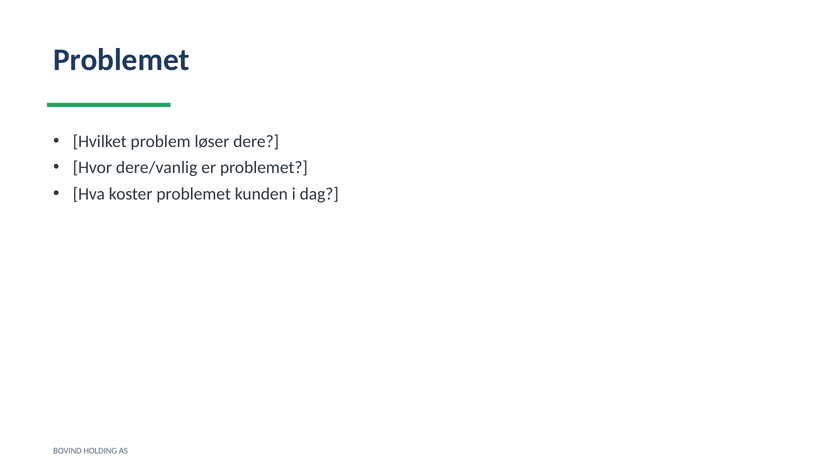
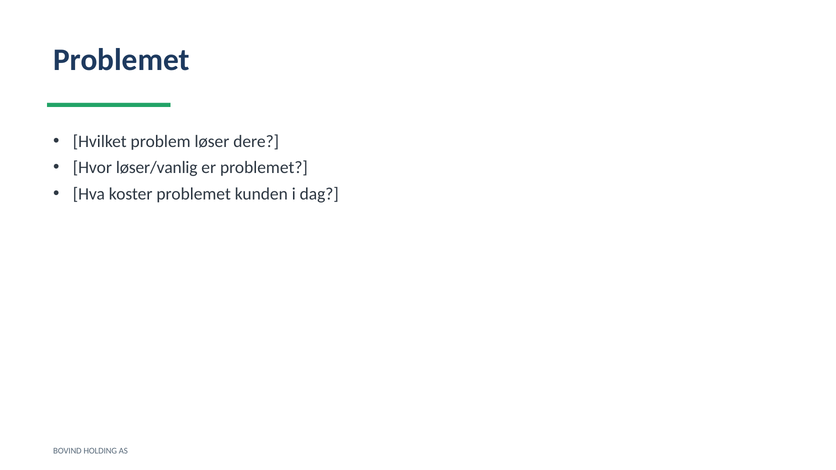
dere/vanlig: dere/vanlig -> løser/vanlig
